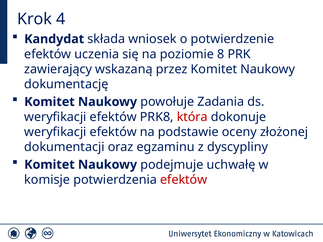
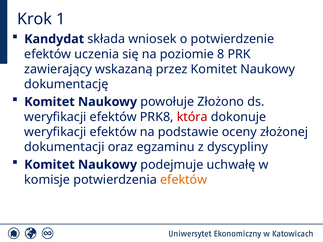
4: 4 -> 1
Zadania: Zadania -> Złożono
efektów at (184, 180) colour: red -> orange
